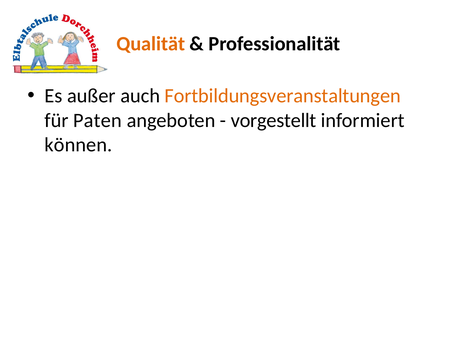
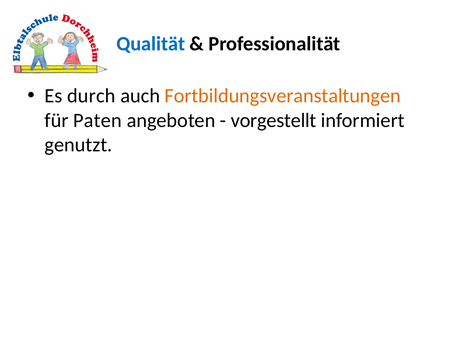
Qualität colour: orange -> blue
außer: außer -> durch
können: können -> genutzt
